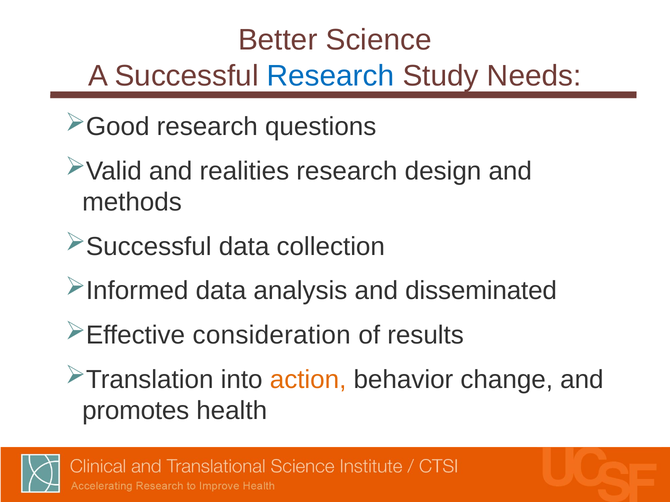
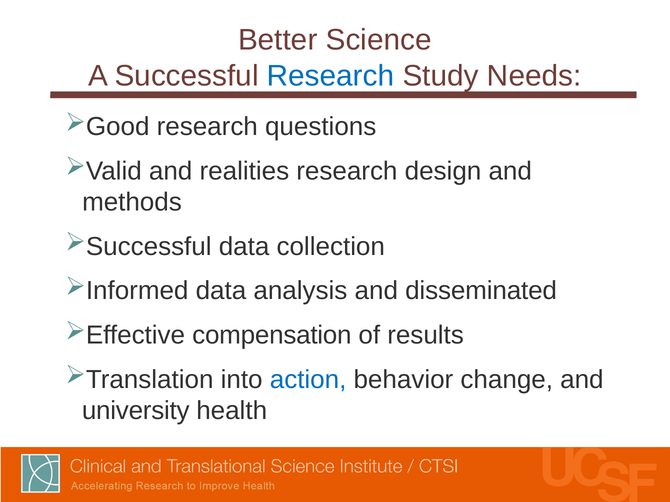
consideration: consideration -> compensation
action colour: orange -> blue
promotes: promotes -> university
